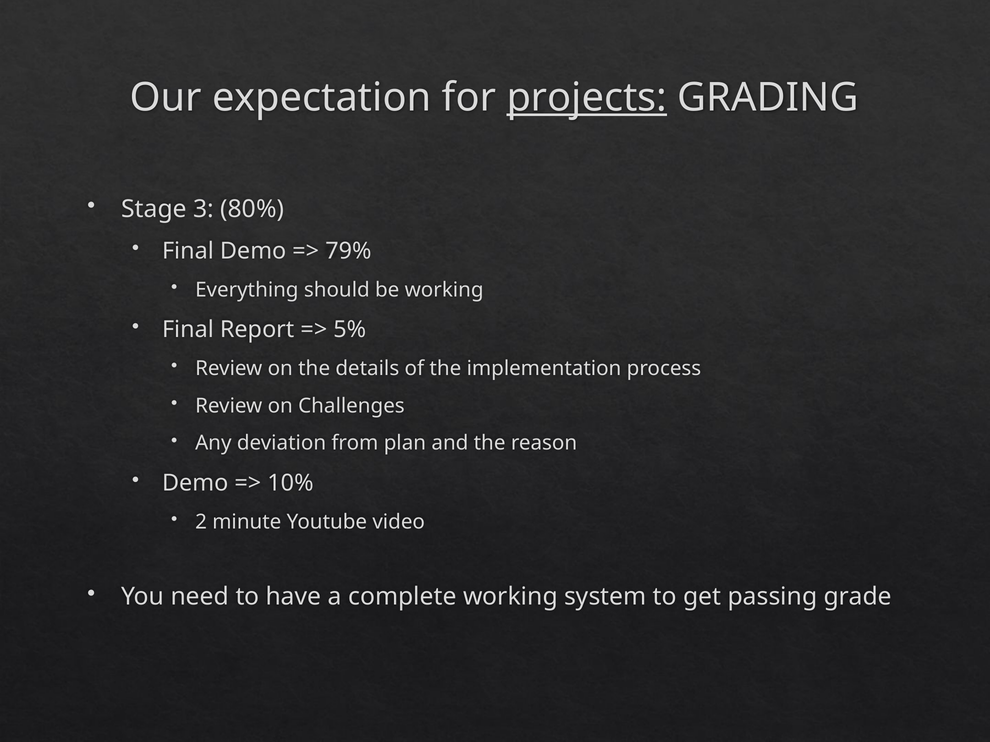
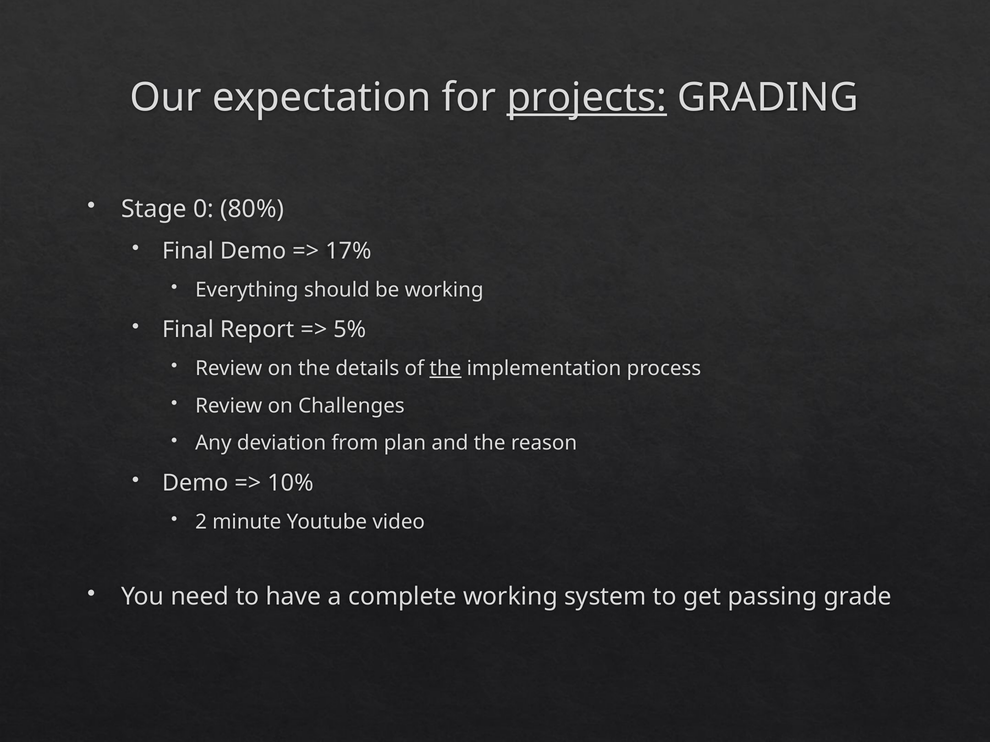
3: 3 -> 0
79%: 79% -> 17%
the at (445, 369) underline: none -> present
